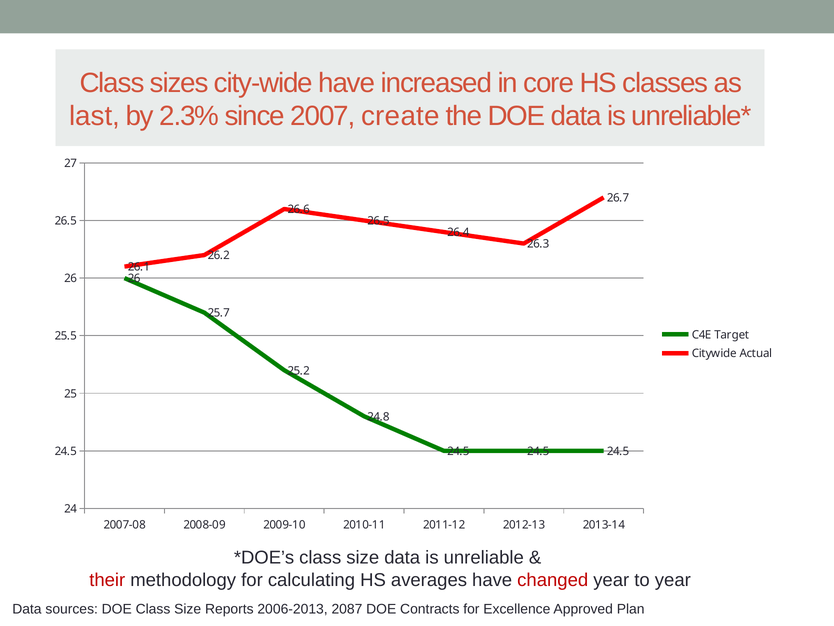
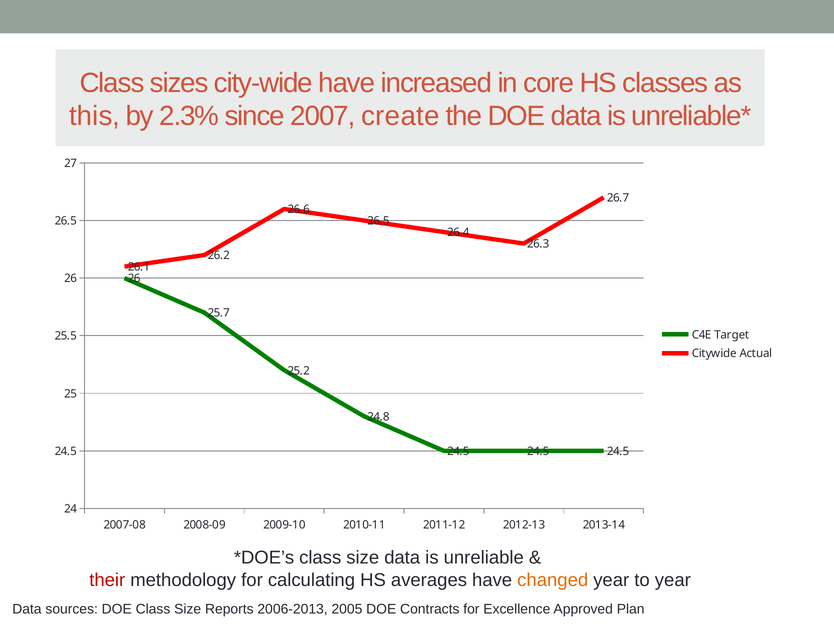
last: last -> this
changed colour: red -> orange
2087: 2087 -> 2005
